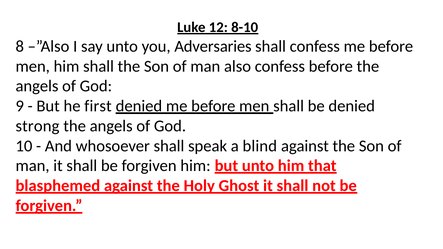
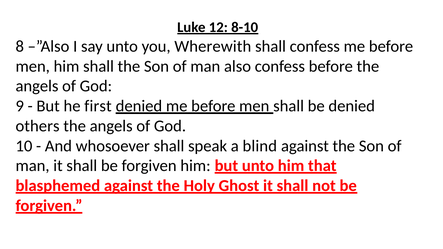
Adversaries: Adversaries -> Wherewith
strong: strong -> others
